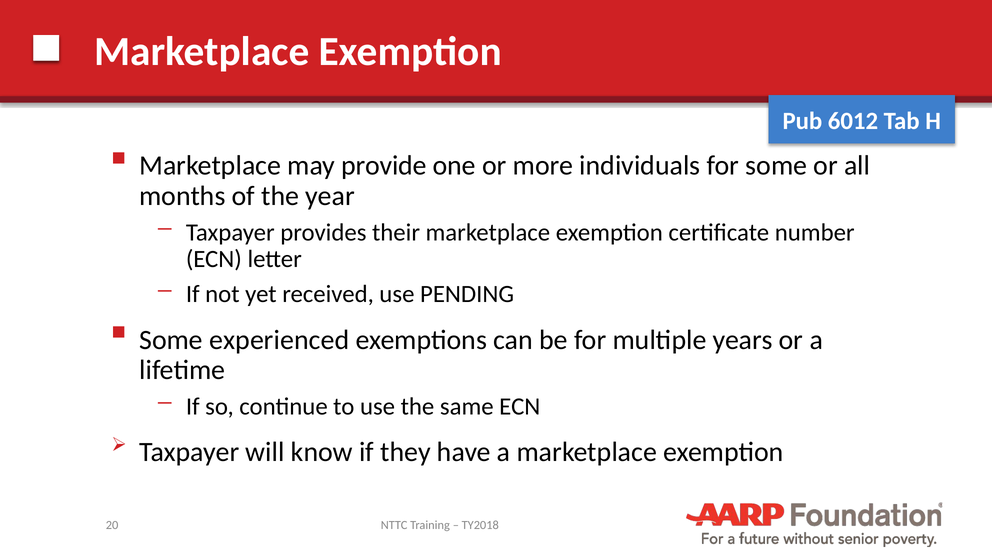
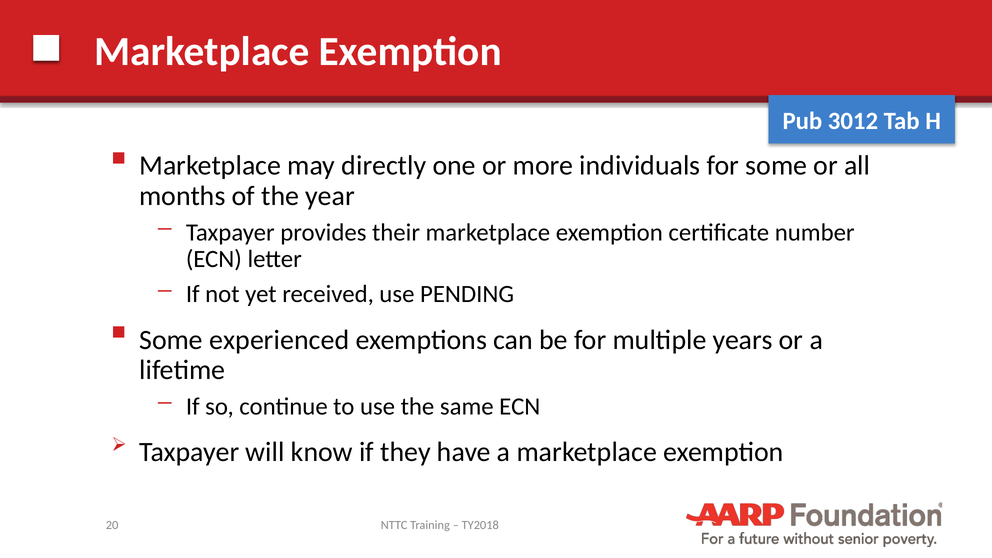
6012: 6012 -> 3012
provide: provide -> directly
